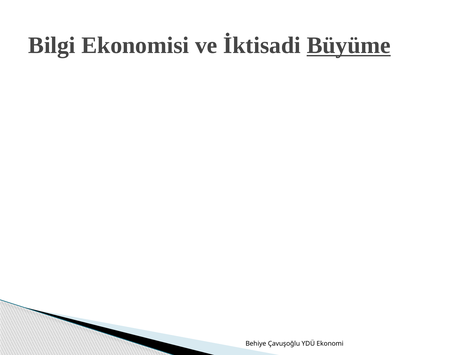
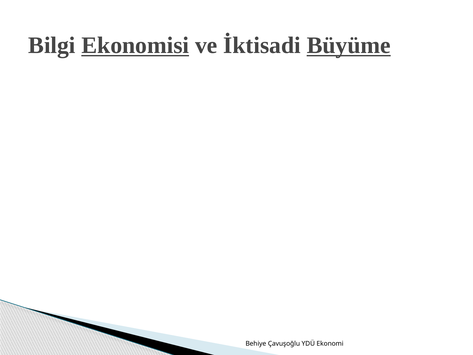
Ekonomisi underline: none -> present
